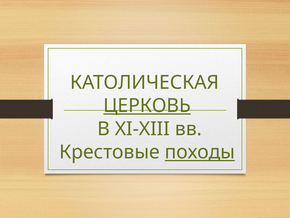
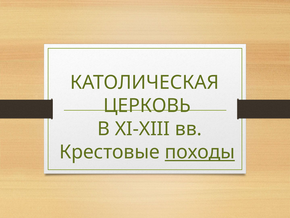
ЦЕРКОВЬ underline: present -> none
